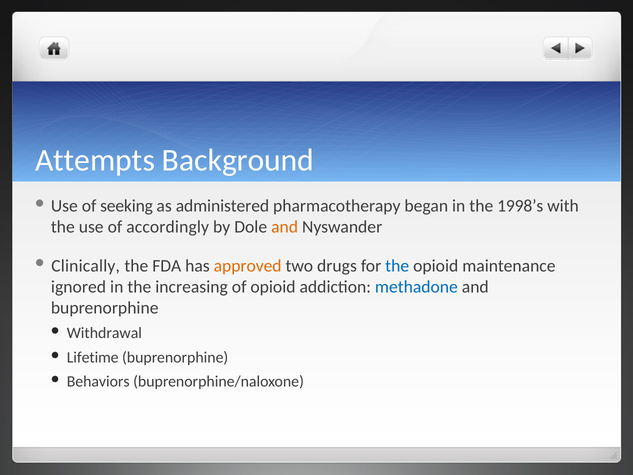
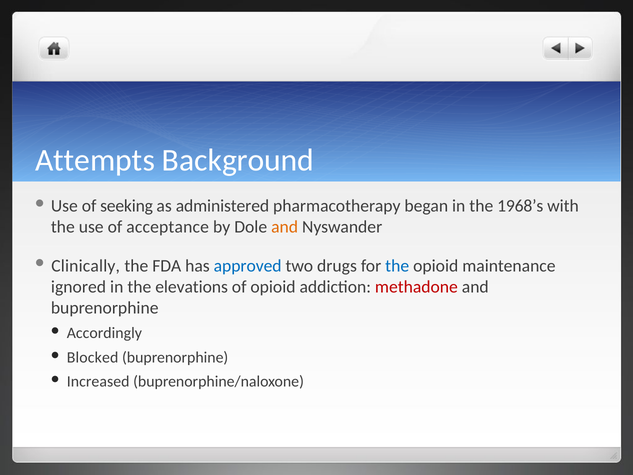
1998’s: 1998’s -> 1968’s
accordingly: accordingly -> acceptance
approved colour: orange -> blue
increasing: increasing -> elevations
methadone colour: blue -> red
Withdrawal: Withdrawal -> Accordingly
Lifetime: Lifetime -> Blocked
Behaviors: Behaviors -> Increased
